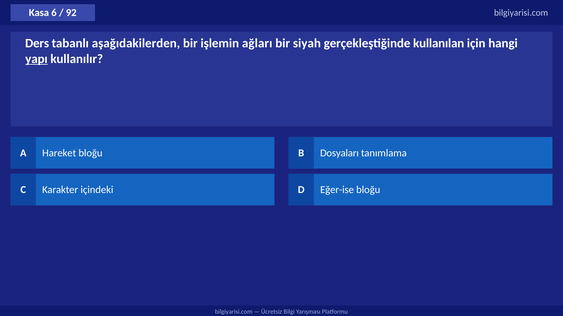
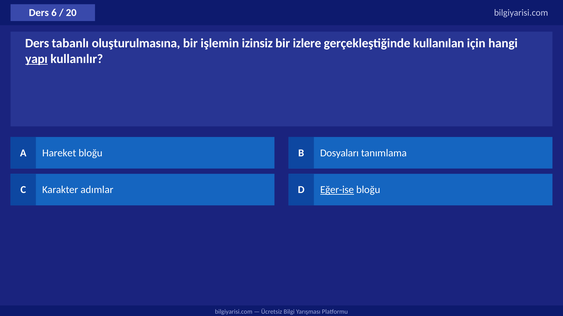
Kasa at (39, 13): Kasa -> Ders
92: 92 -> 20
aşağıdakilerden: aşağıdakilerden -> oluşturulmasına
ağları: ağları -> izinsiz
siyah: siyah -> izlere
içindeki: içindeki -> adımlar
Eğer-ise underline: none -> present
